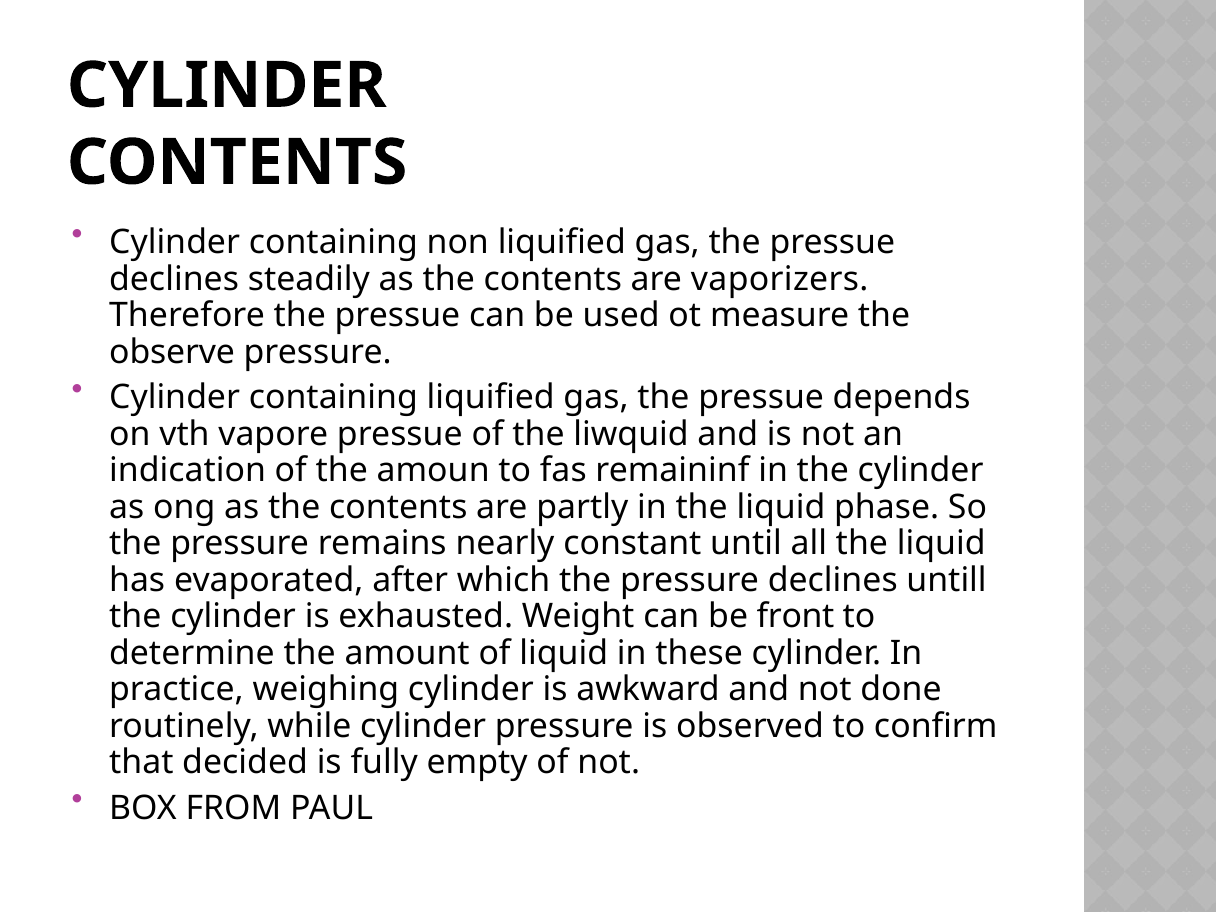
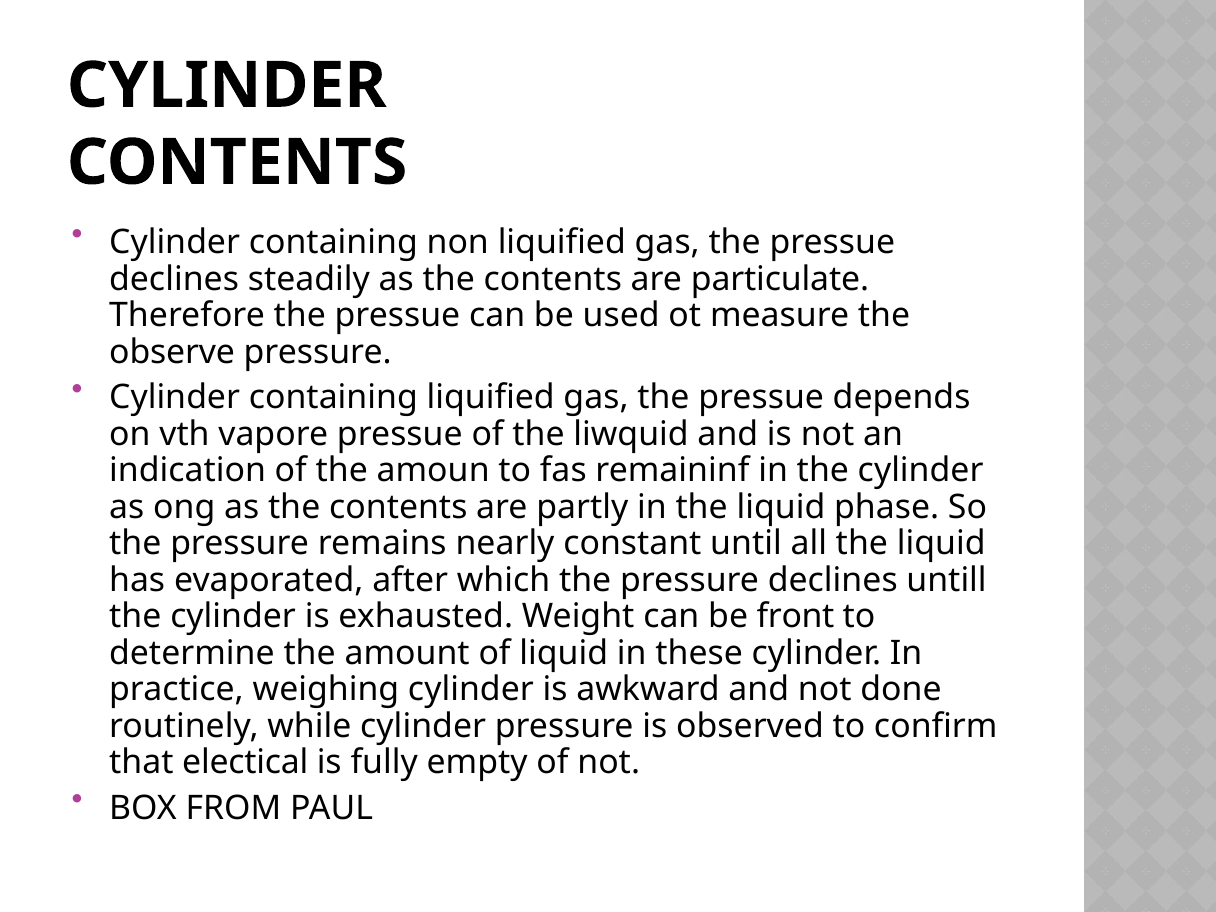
vaporizers: vaporizers -> particulate
decided: decided -> electical
